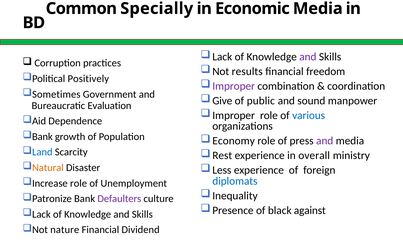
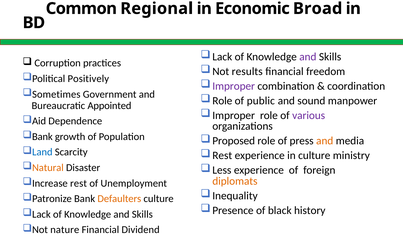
Specially: Specially -> Regional
Economic Media: Media -> Broad
Give at (222, 101): Give -> Role
Evaluation: Evaluation -> Appointed
various colour: blue -> purple
Economy: Economy -> Proposed
and at (325, 141) colour: purple -> orange
in overall: overall -> culture
diplomats colour: blue -> orange
Increase role: role -> rest
Defaulters colour: purple -> orange
against: against -> history
